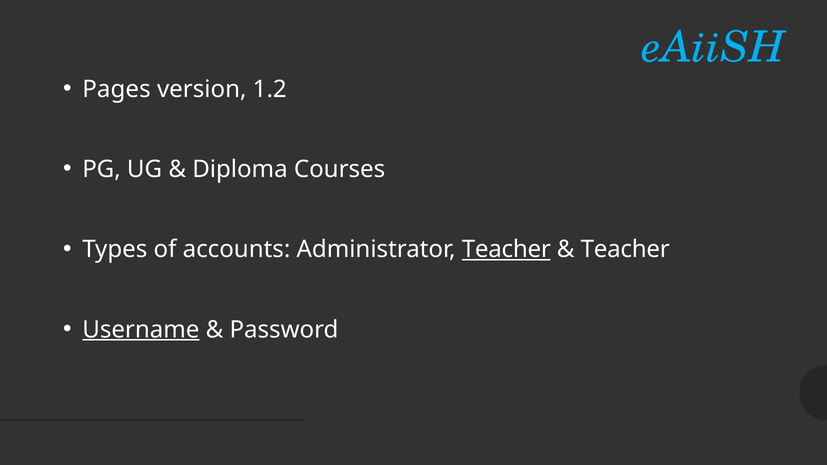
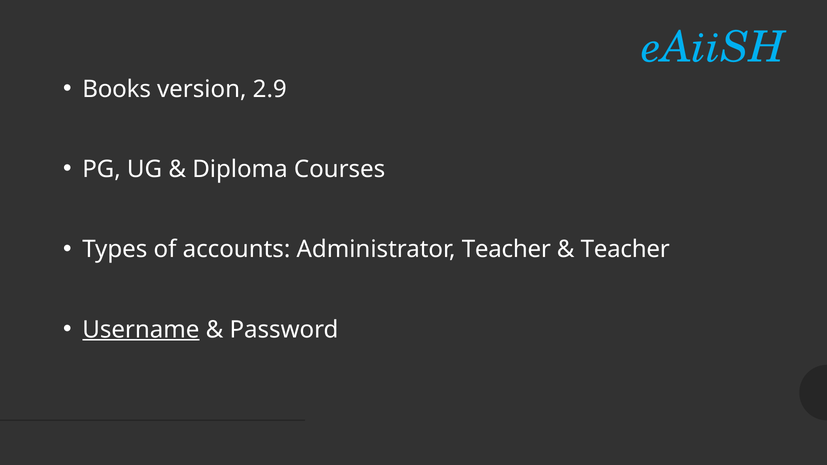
Pages: Pages -> Books
1.2: 1.2 -> 2.9
Teacher at (506, 249) underline: present -> none
